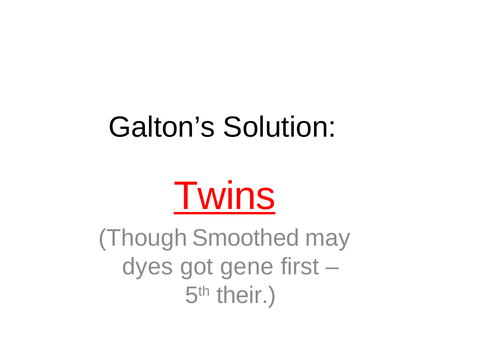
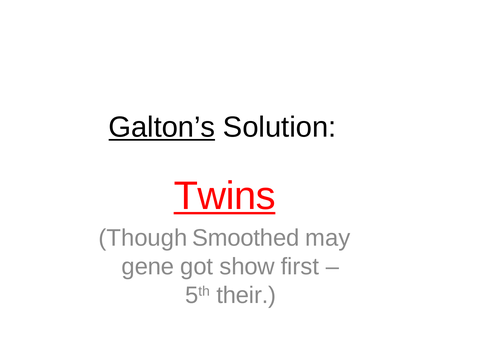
Galton’s underline: none -> present
dyes: dyes -> gene
gene: gene -> show
